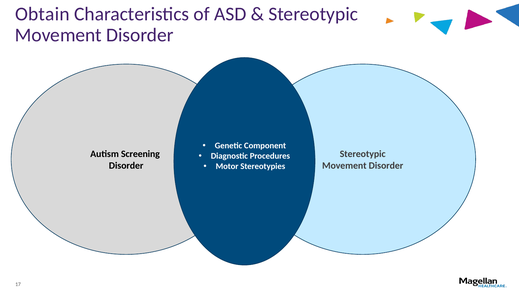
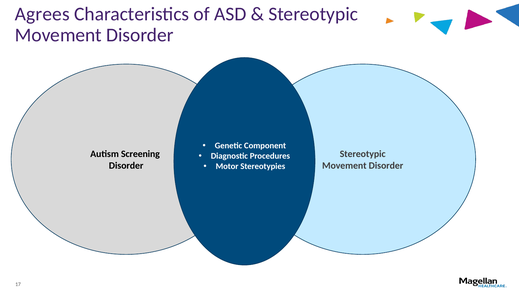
Obtain: Obtain -> Agrees
